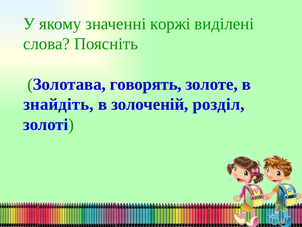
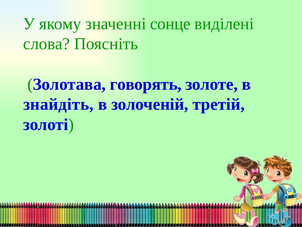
коржі: коржі -> сонце
розділ: розділ -> третій
